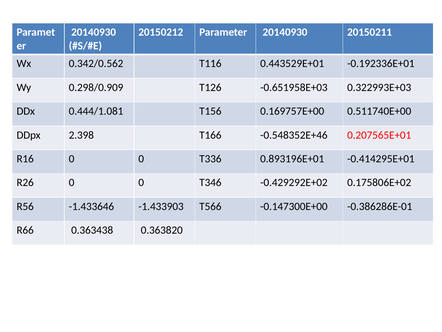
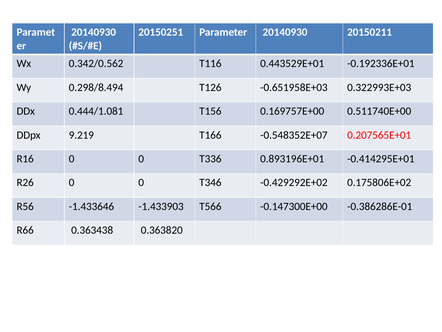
20150212: 20150212 -> 20150251
0.298/0.909: 0.298/0.909 -> 0.298/8.494
2.398: 2.398 -> 9.219
-0.548352E+46: -0.548352E+46 -> -0.548352E+07
